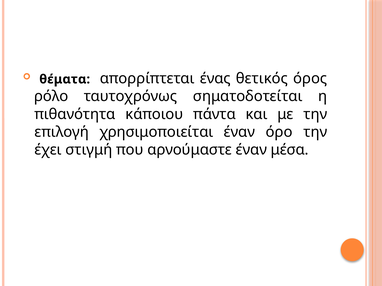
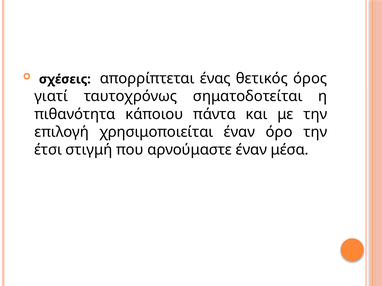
θέματα: θέματα -> σχέσεις
ρόλο: ρόλο -> γιατί
έχει: έχει -> έτσι
